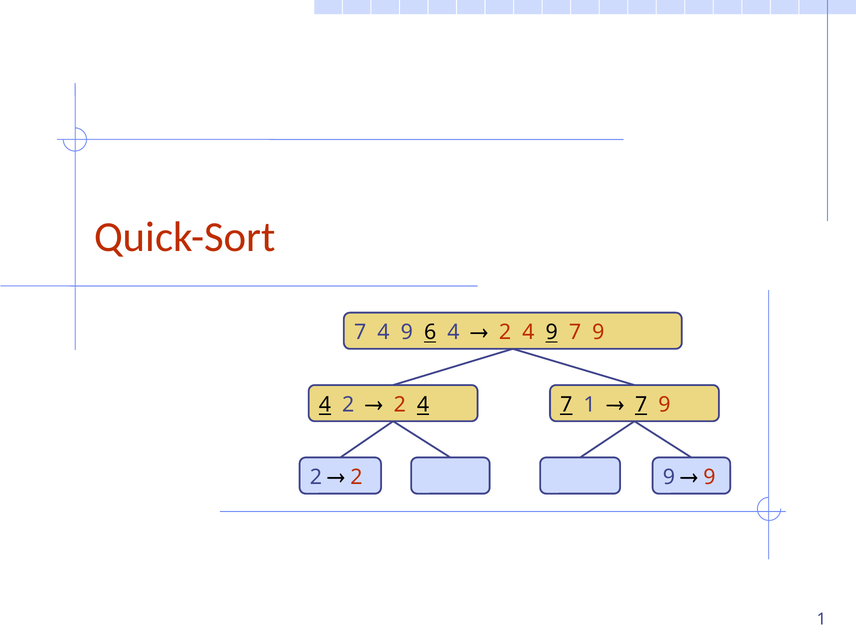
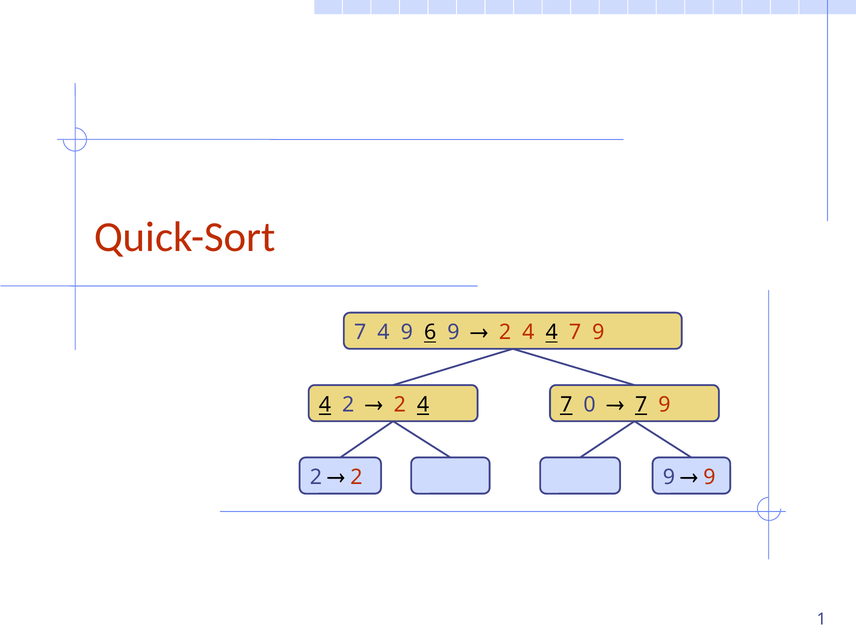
6 4: 4 -> 9
2 4 9: 9 -> 4
7 1: 1 -> 0
